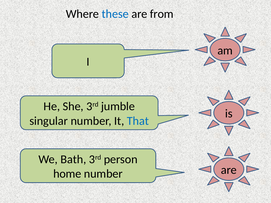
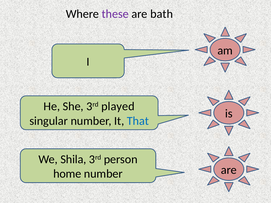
these colour: blue -> purple
from: from -> bath
jumble: jumble -> played
Bath: Bath -> Shila
